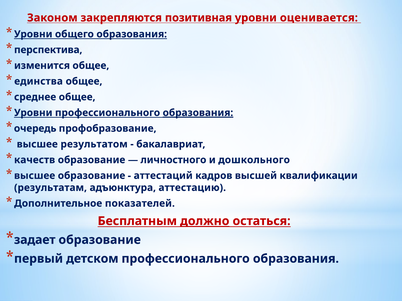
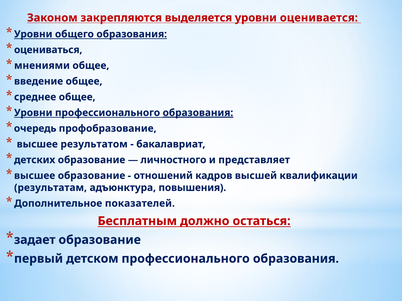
позитивная: позитивная -> выделяется
перспектива: перспектива -> оцениваться
изменится: изменится -> мнениями
единства: единства -> введение
качеств: качеств -> детских
дошкольного: дошкольного -> представляет
аттестаций: аттестаций -> отношений
аттестацию: аттестацию -> повышения
должно underline: present -> none
